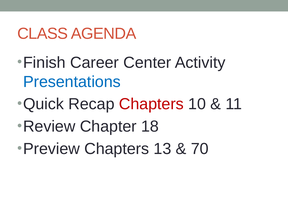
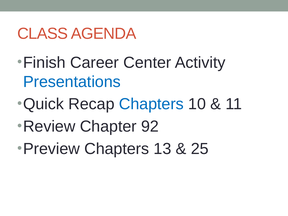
Chapters at (151, 104) colour: red -> blue
18: 18 -> 92
70: 70 -> 25
